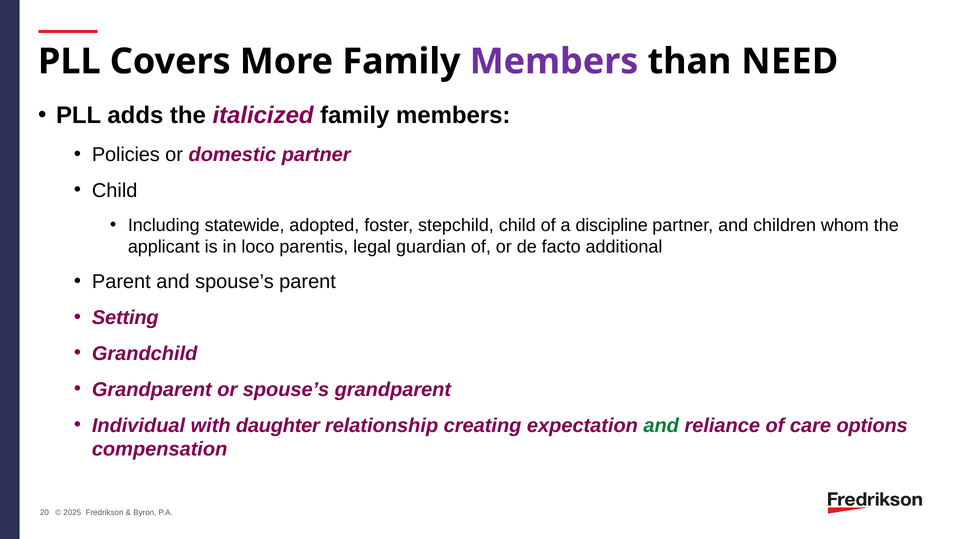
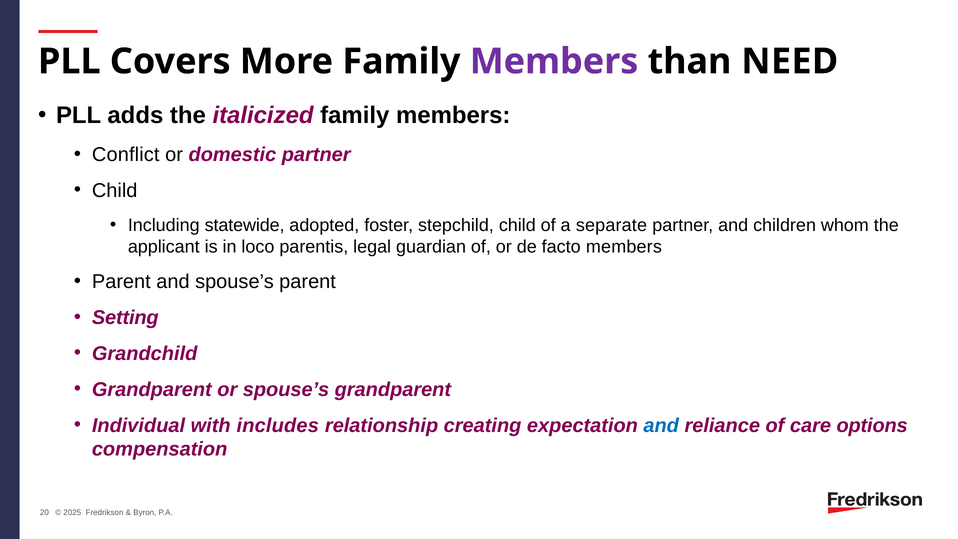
Policies: Policies -> Conflict
discipline: discipline -> separate
facto additional: additional -> members
daughter: daughter -> includes
and at (661, 425) colour: green -> blue
